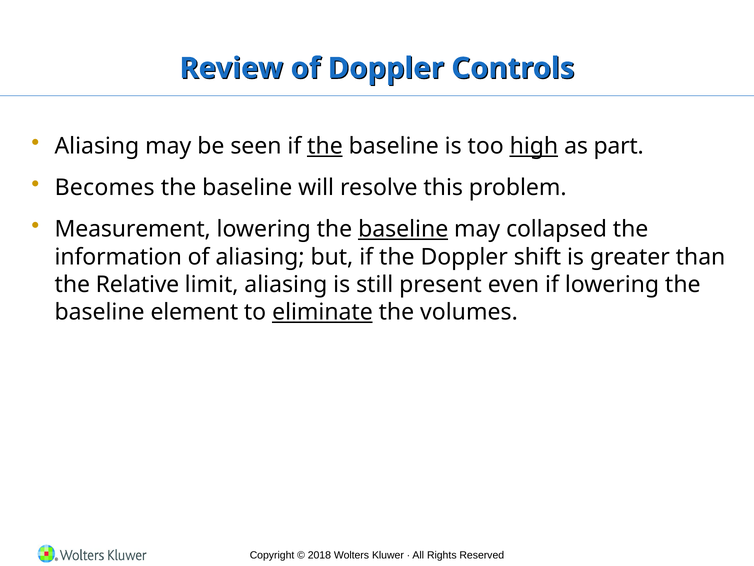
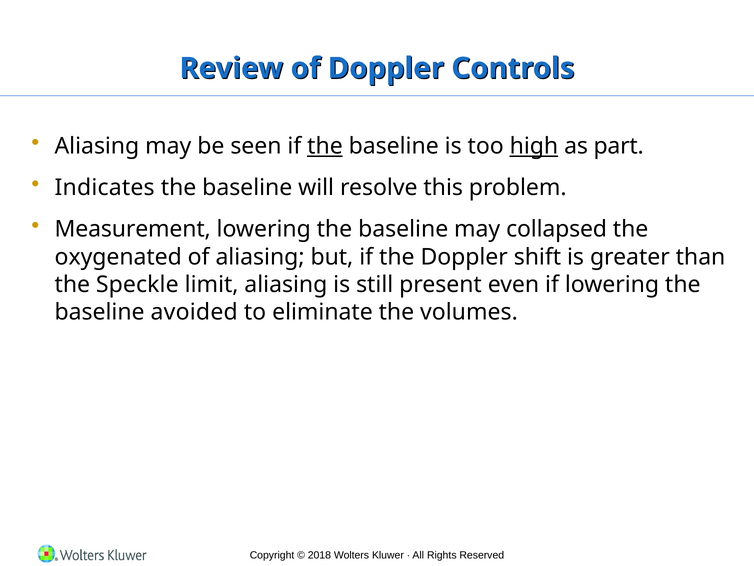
Becomes: Becomes -> Indicates
baseline at (403, 229) underline: present -> none
information: information -> oxygenated
Relative: Relative -> Speckle
element: element -> avoided
eliminate underline: present -> none
